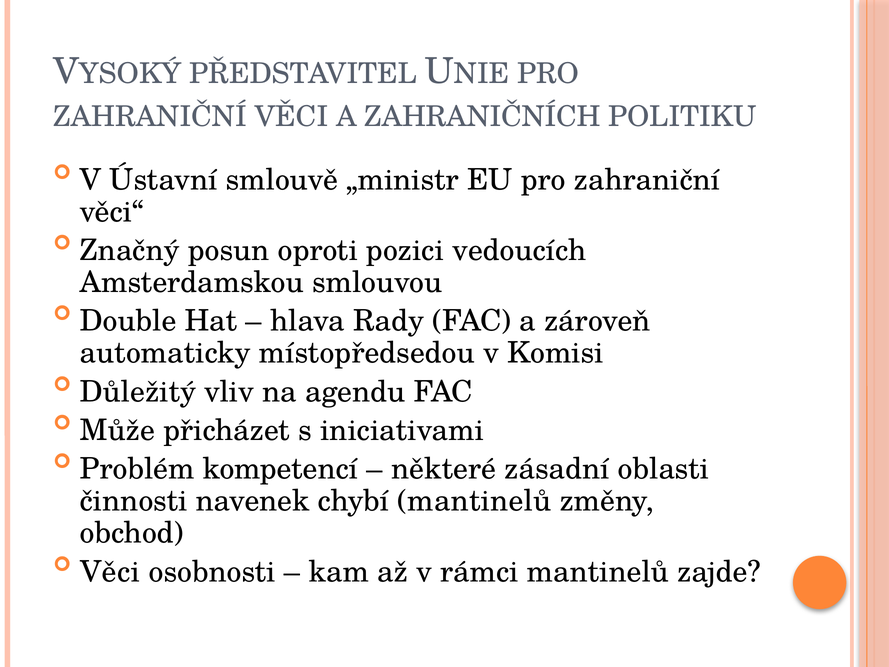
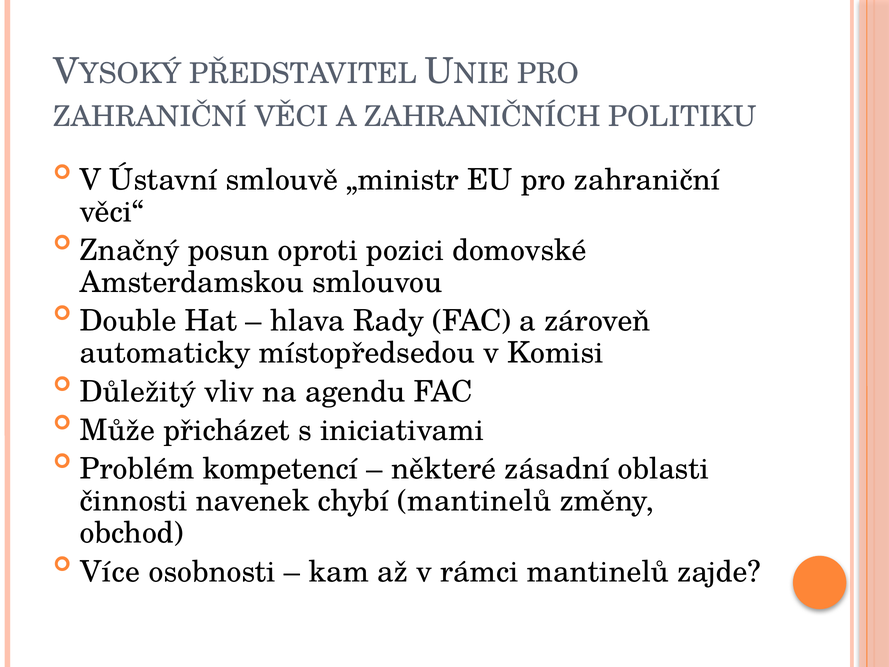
vedoucích: vedoucích -> domovské
Věci at (110, 572): Věci -> Více
